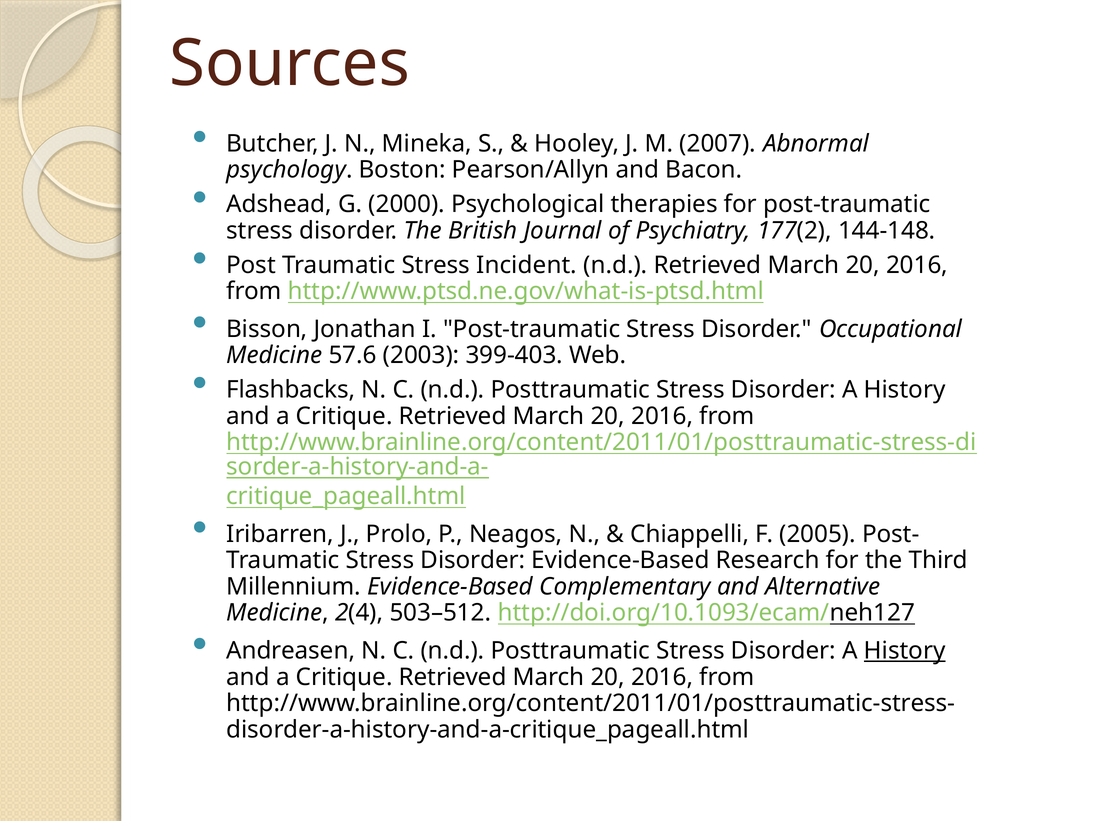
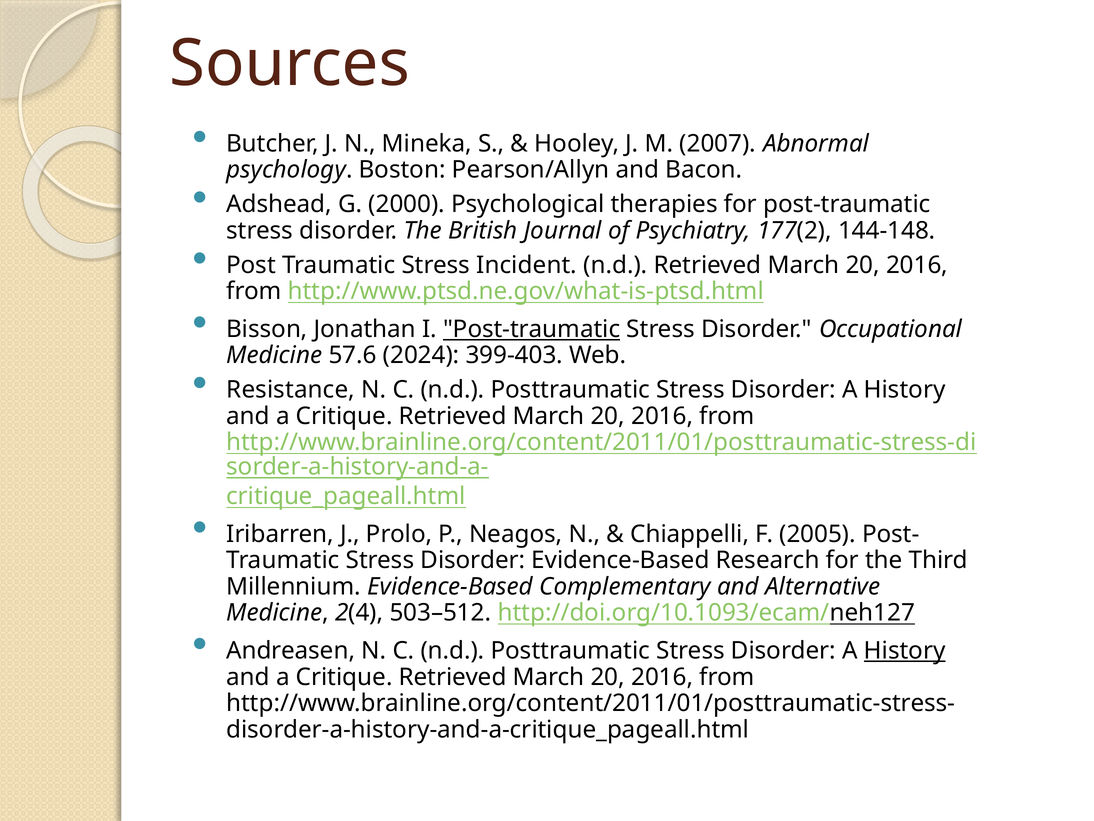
Post-traumatic at (532, 329) underline: none -> present
2003: 2003 -> 2024
Flashbacks: Flashbacks -> Resistance
